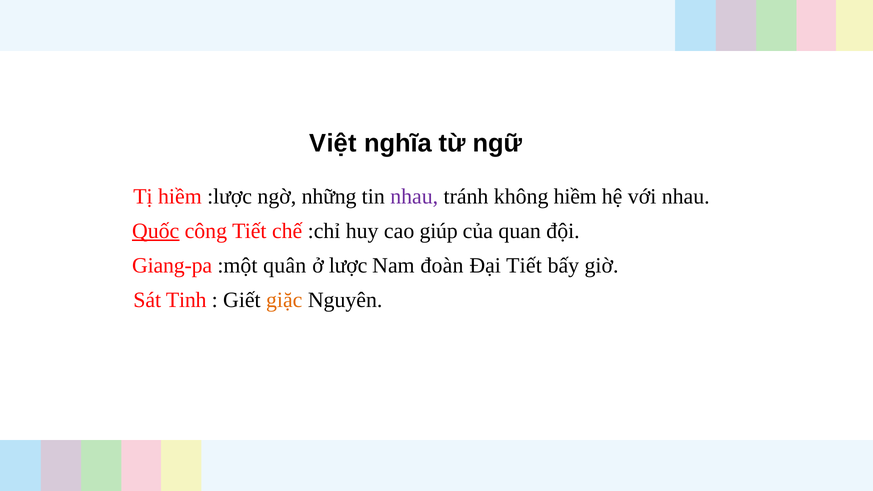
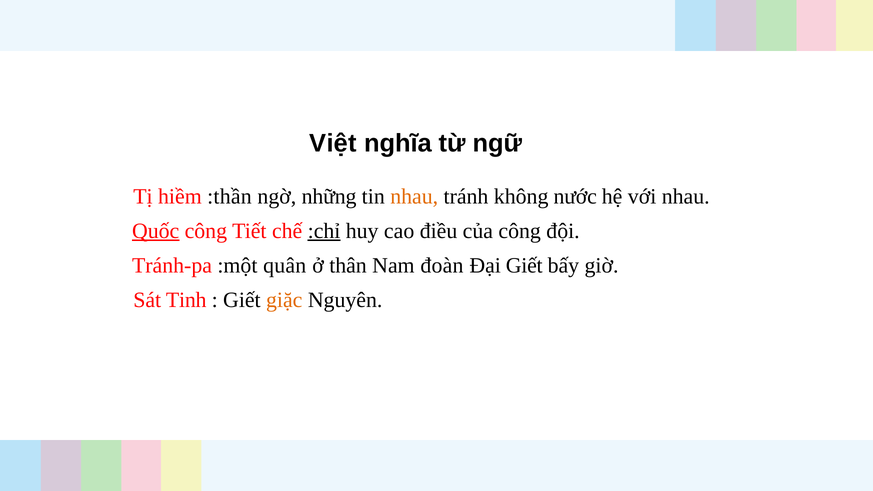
:lược: :lược -> :thần
nhau at (414, 196) colour: purple -> orange
không hiềm: hiềm -> nước
:chỉ underline: none -> present
giúp: giúp -> điều
của quan: quan -> công
Giang-pa: Giang-pa -> Tránh-pa
lược: lược -> thân
Đại Tiết: Tiết -> Giết
